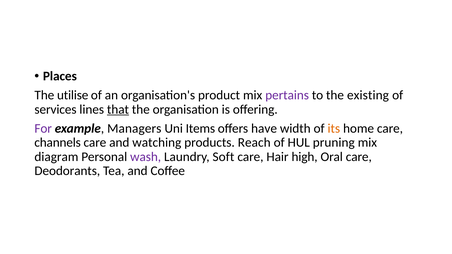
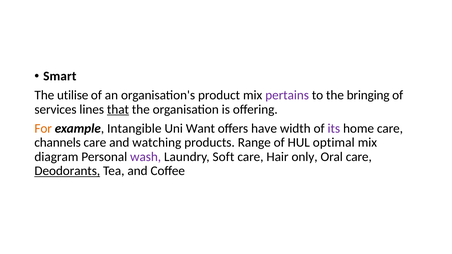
Places: Places -> Smart
existing: existing -> bringing
For colour: purple -> orange
Managers: Managers -> Intangible
Items: Items -> Want
its colour: orange -> purple
Reach: Reach -> Range
pruning: pruning -> optimal
high: high -> only
Deodorants underline: none -> present
